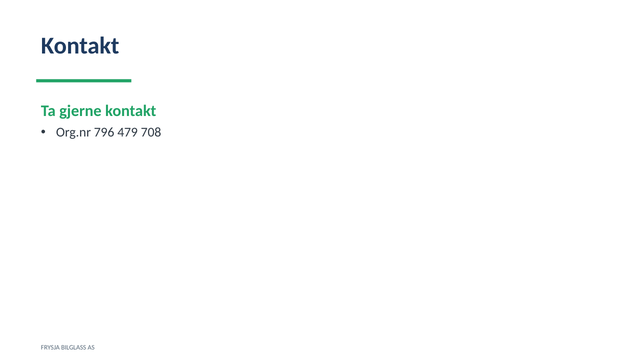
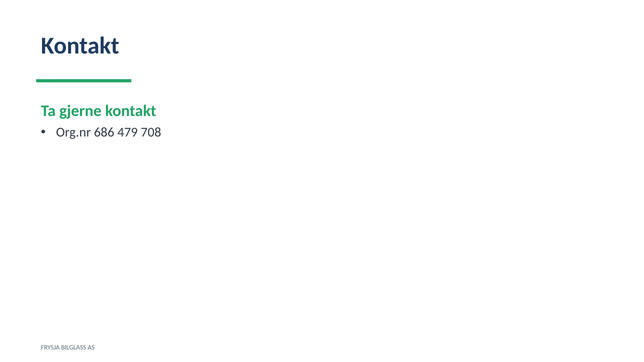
796: 796 -> 686
